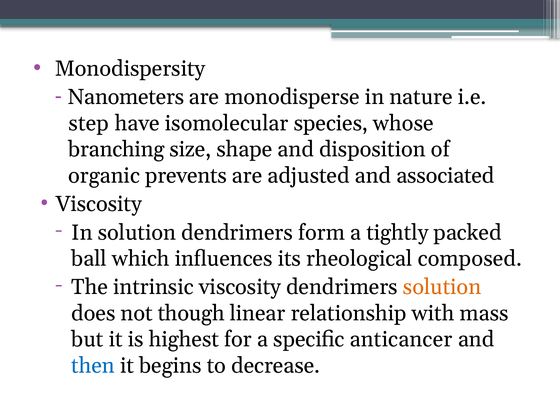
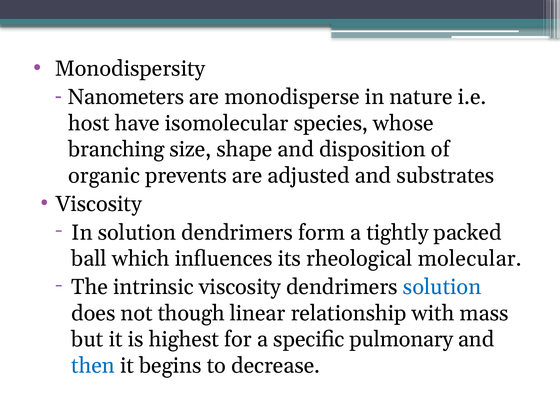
step: step -> host
associated: associated -> substrates
composed: composed -> molecular
solution at (442, 287) colour: orange -> blue
anticancer: anticancer -> pulmonary
